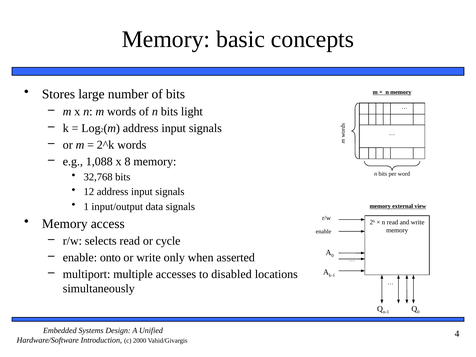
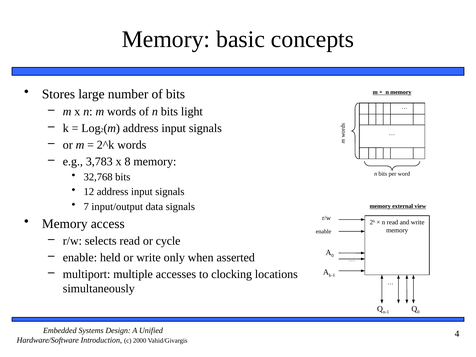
1,088: 1,088 -> 3,783
1: 1 -> 7
onto: onto -> held
disabled: disabled -> clocking
